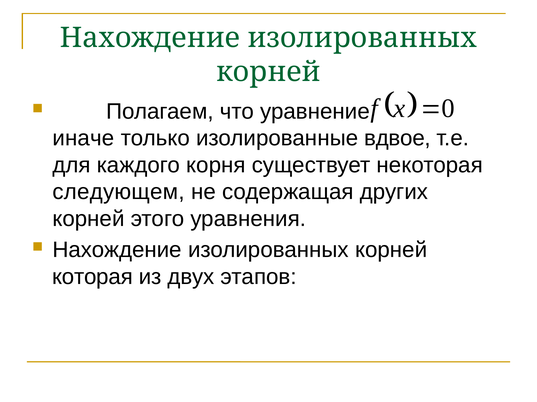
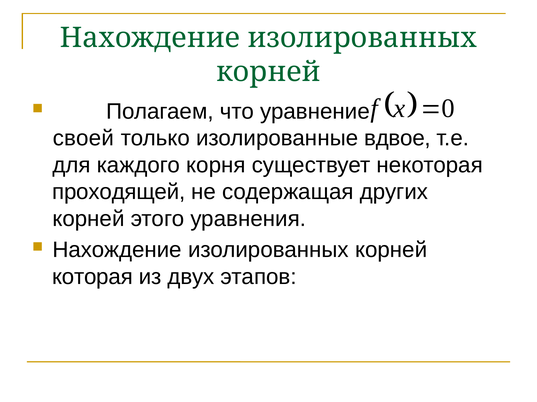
иначе: иначе -> своей
следующем: следующем -> проходящей
